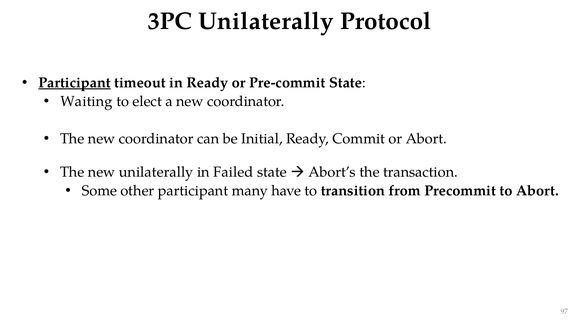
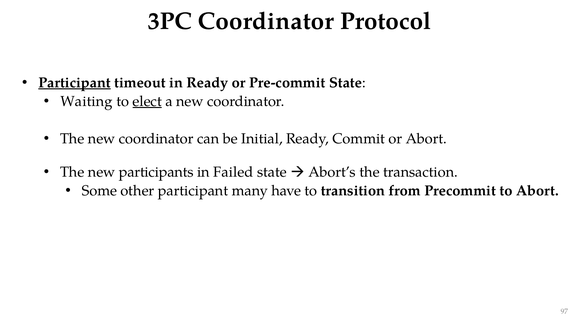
3PC Unilaterally: Unilaterally -> Coordinator
elect underline: none -> present
new unilaterally: unilaterally -> participants
